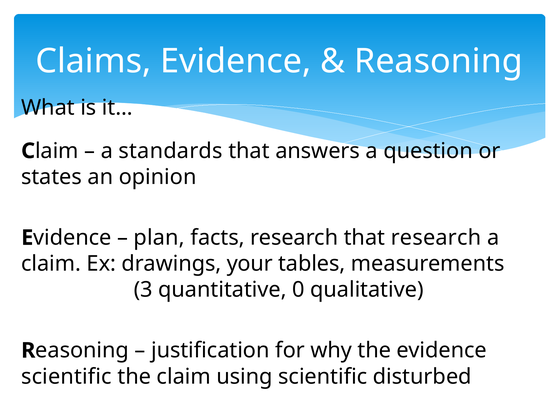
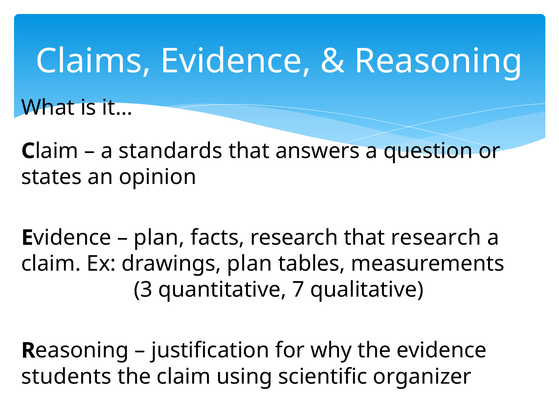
drawings your: your -> plan
0: 0 -> 7
scientific at (66, 377): scientific -> students
disturbed: disturbed -> organizer
